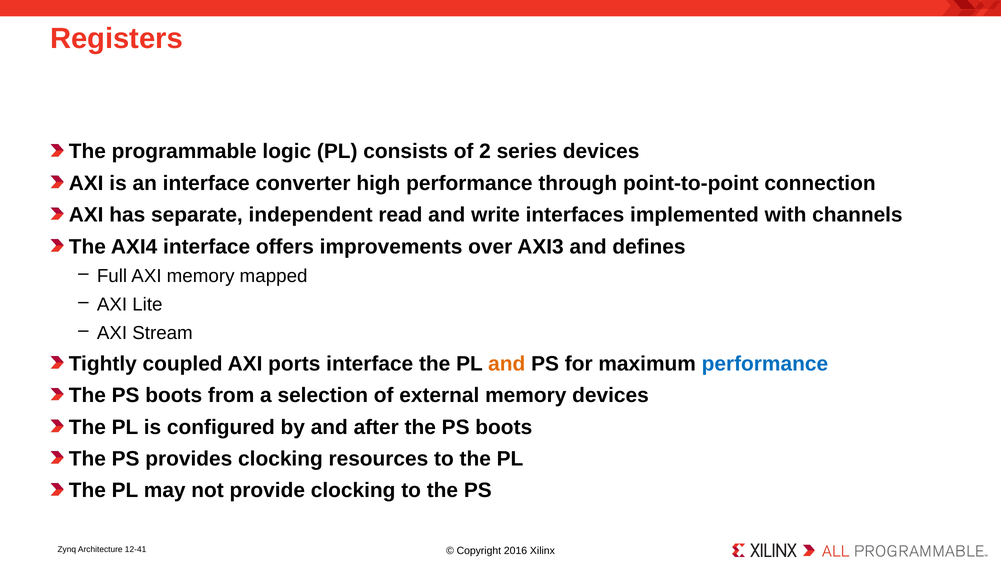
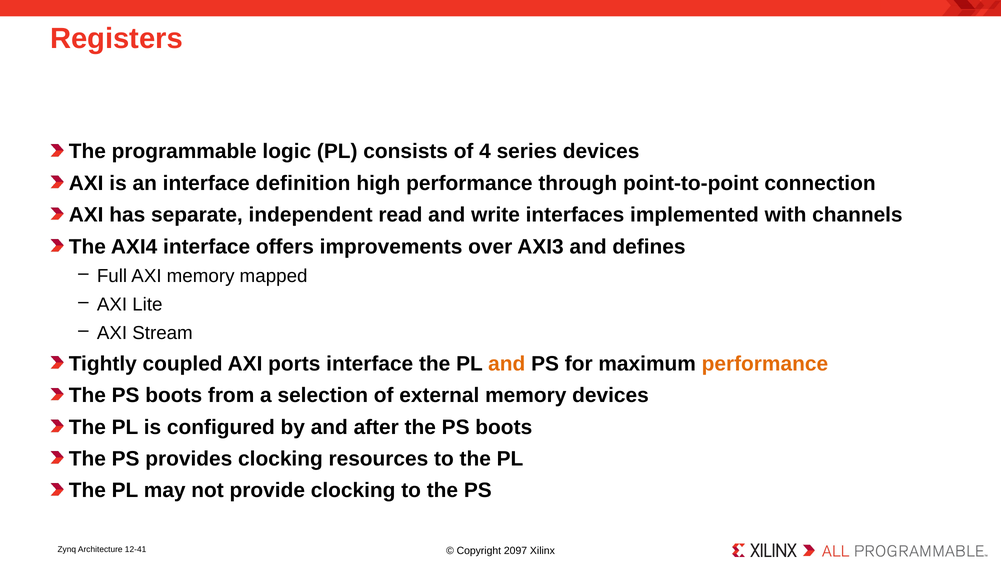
2: 2 -> 4
converter: converter -> definition
performance at (765, 364) colour: blue -> orange
2016: 2016 -> 2097
